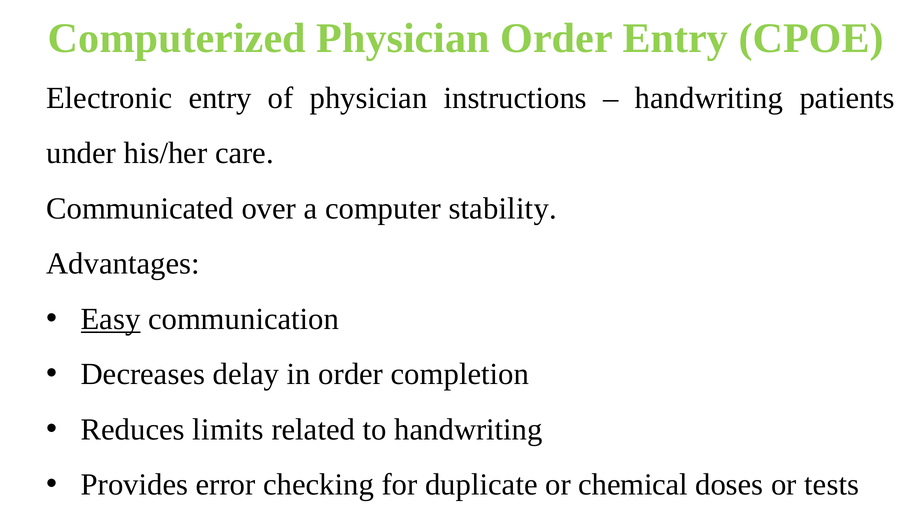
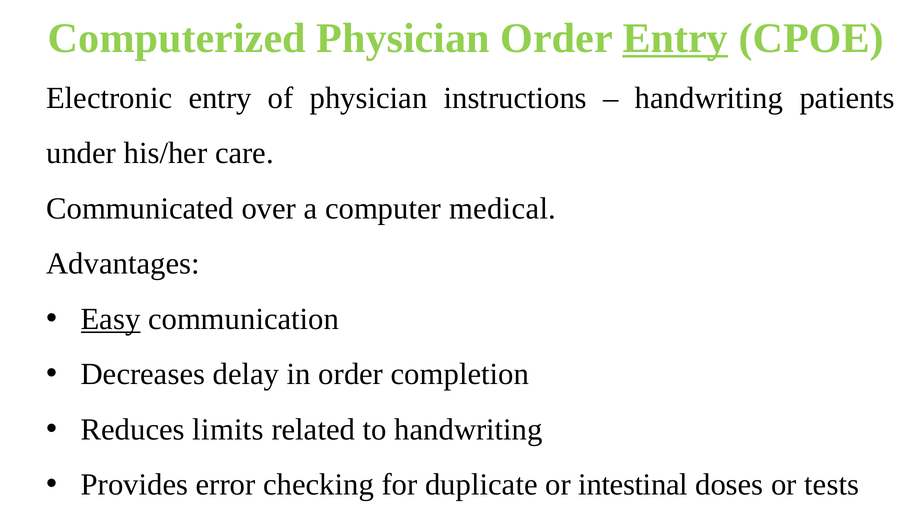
Entry at (675, 38) underline: none -> present
stability: stability -> medical
chemical: chemical -> intestinal
